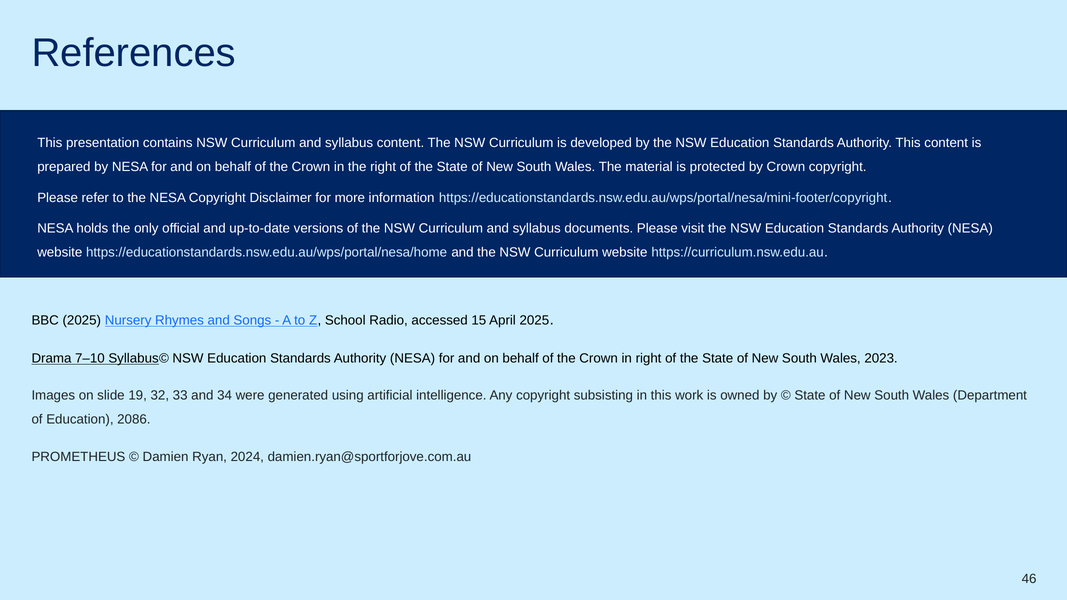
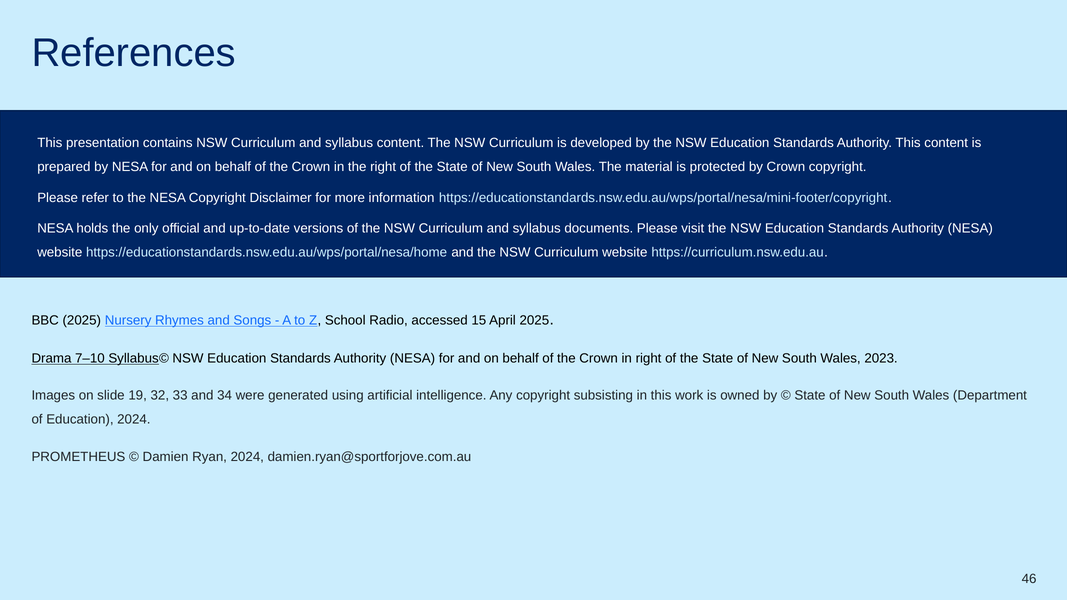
Education 2086: 2086 -> 2024
